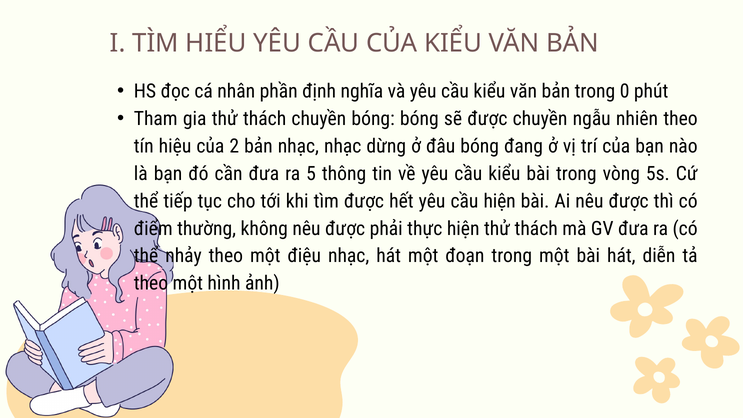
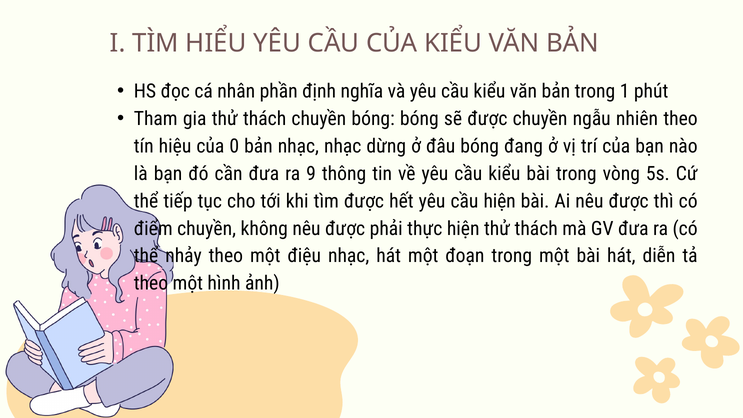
0: 0 -> 1
2: 2 -> 0
5: 5 -> 9
điểm thường: thường -> chuyền
